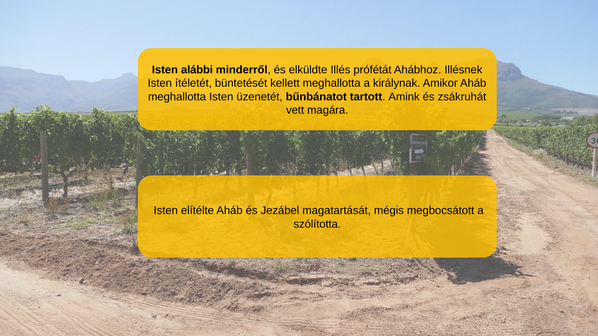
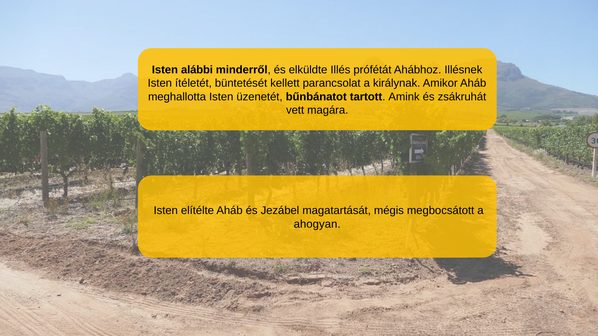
kellett meghallotta: meghallotta -> parancsolat
szólította: szólította -> ahogyan
